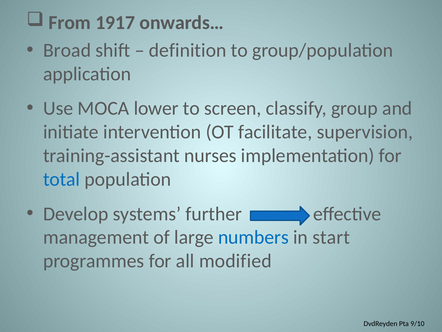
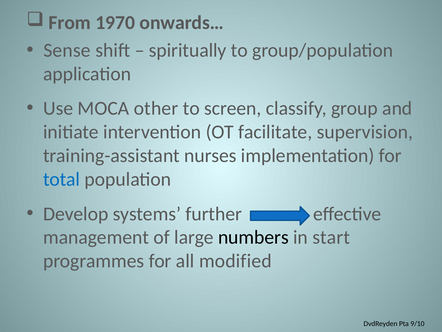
1917: 1917 -> 1970
Broad: Broad -> Sense
definition: definition -> spiritually
lower: lower -> other
numbers colour: blue -> black
